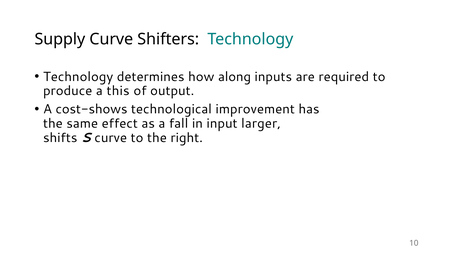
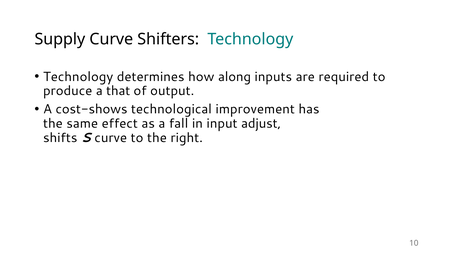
this: this -> that
larger: larger -> adjust
